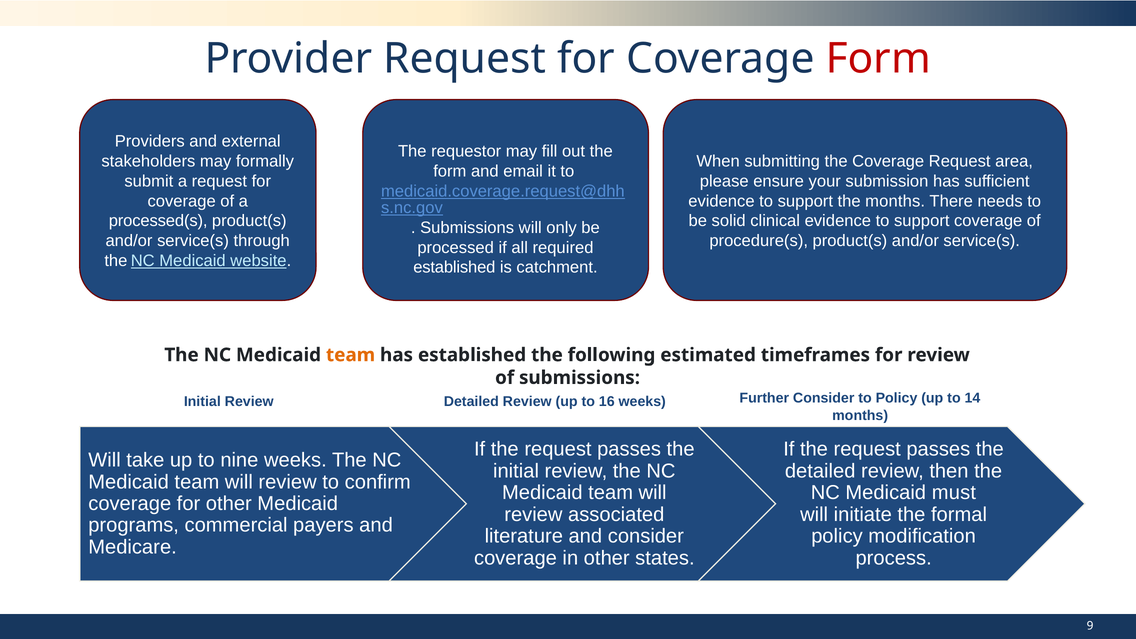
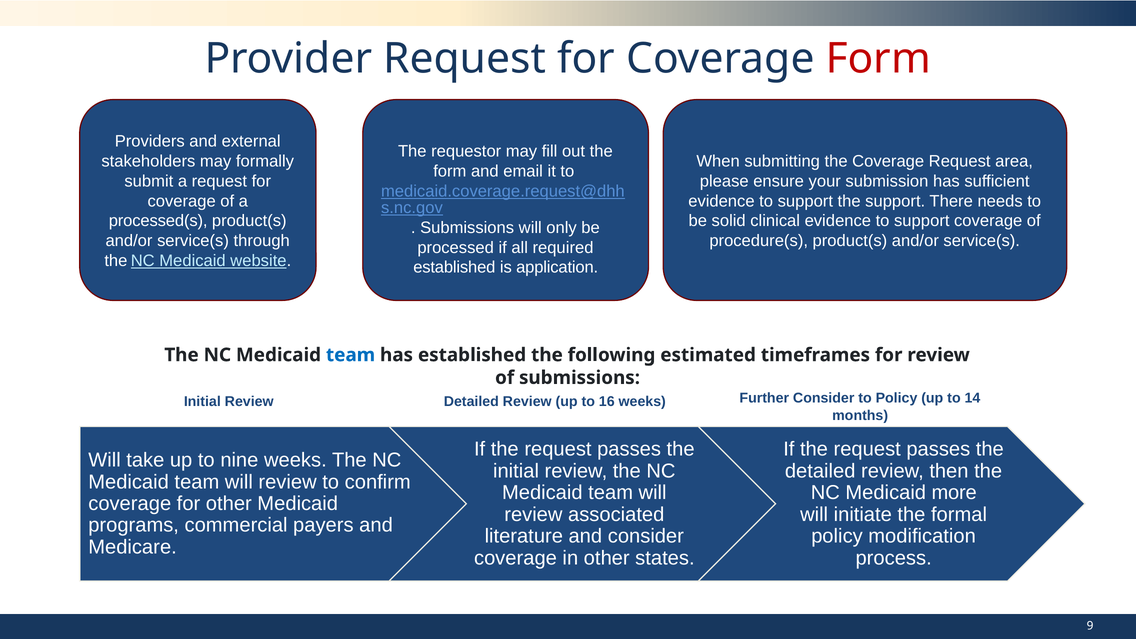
the months: months -> support
catchment: catchment -> application
team at (351, 355) colour: orange -> blue
must: must -> more
